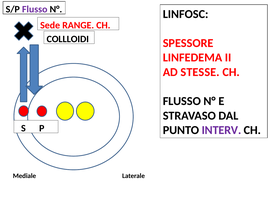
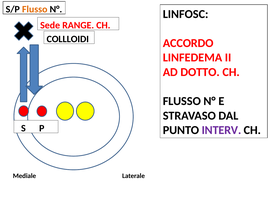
Flusso at (35, 9) colour: purple -> orange
SPESSORE: SPESSORE -> ACCORDO
STESSE: STESSE -> DOTTO
